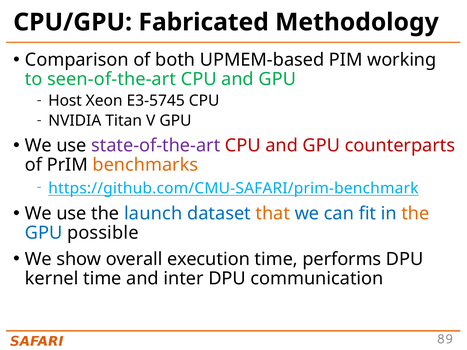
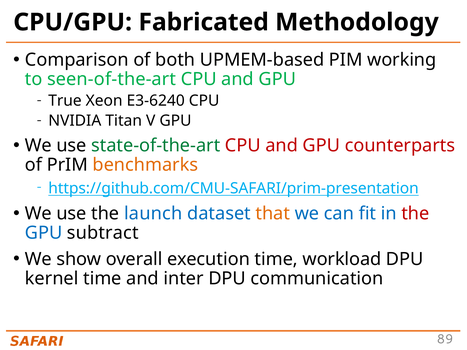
Host: Host -> True
E3-5745: E3-5745 -> E3-6240
state-of-the-art colour: purple -> green
https://github.com/CMU-SAFARI/prim-benchmark: https://github.com/CMU-SAFARI/prim-benchmark -> https://github.com/CMU-SAFARI/prim-presentation
the at (415, 214) colour: orange -> red
possible: possible -> subtract
performs: performs -> workload
